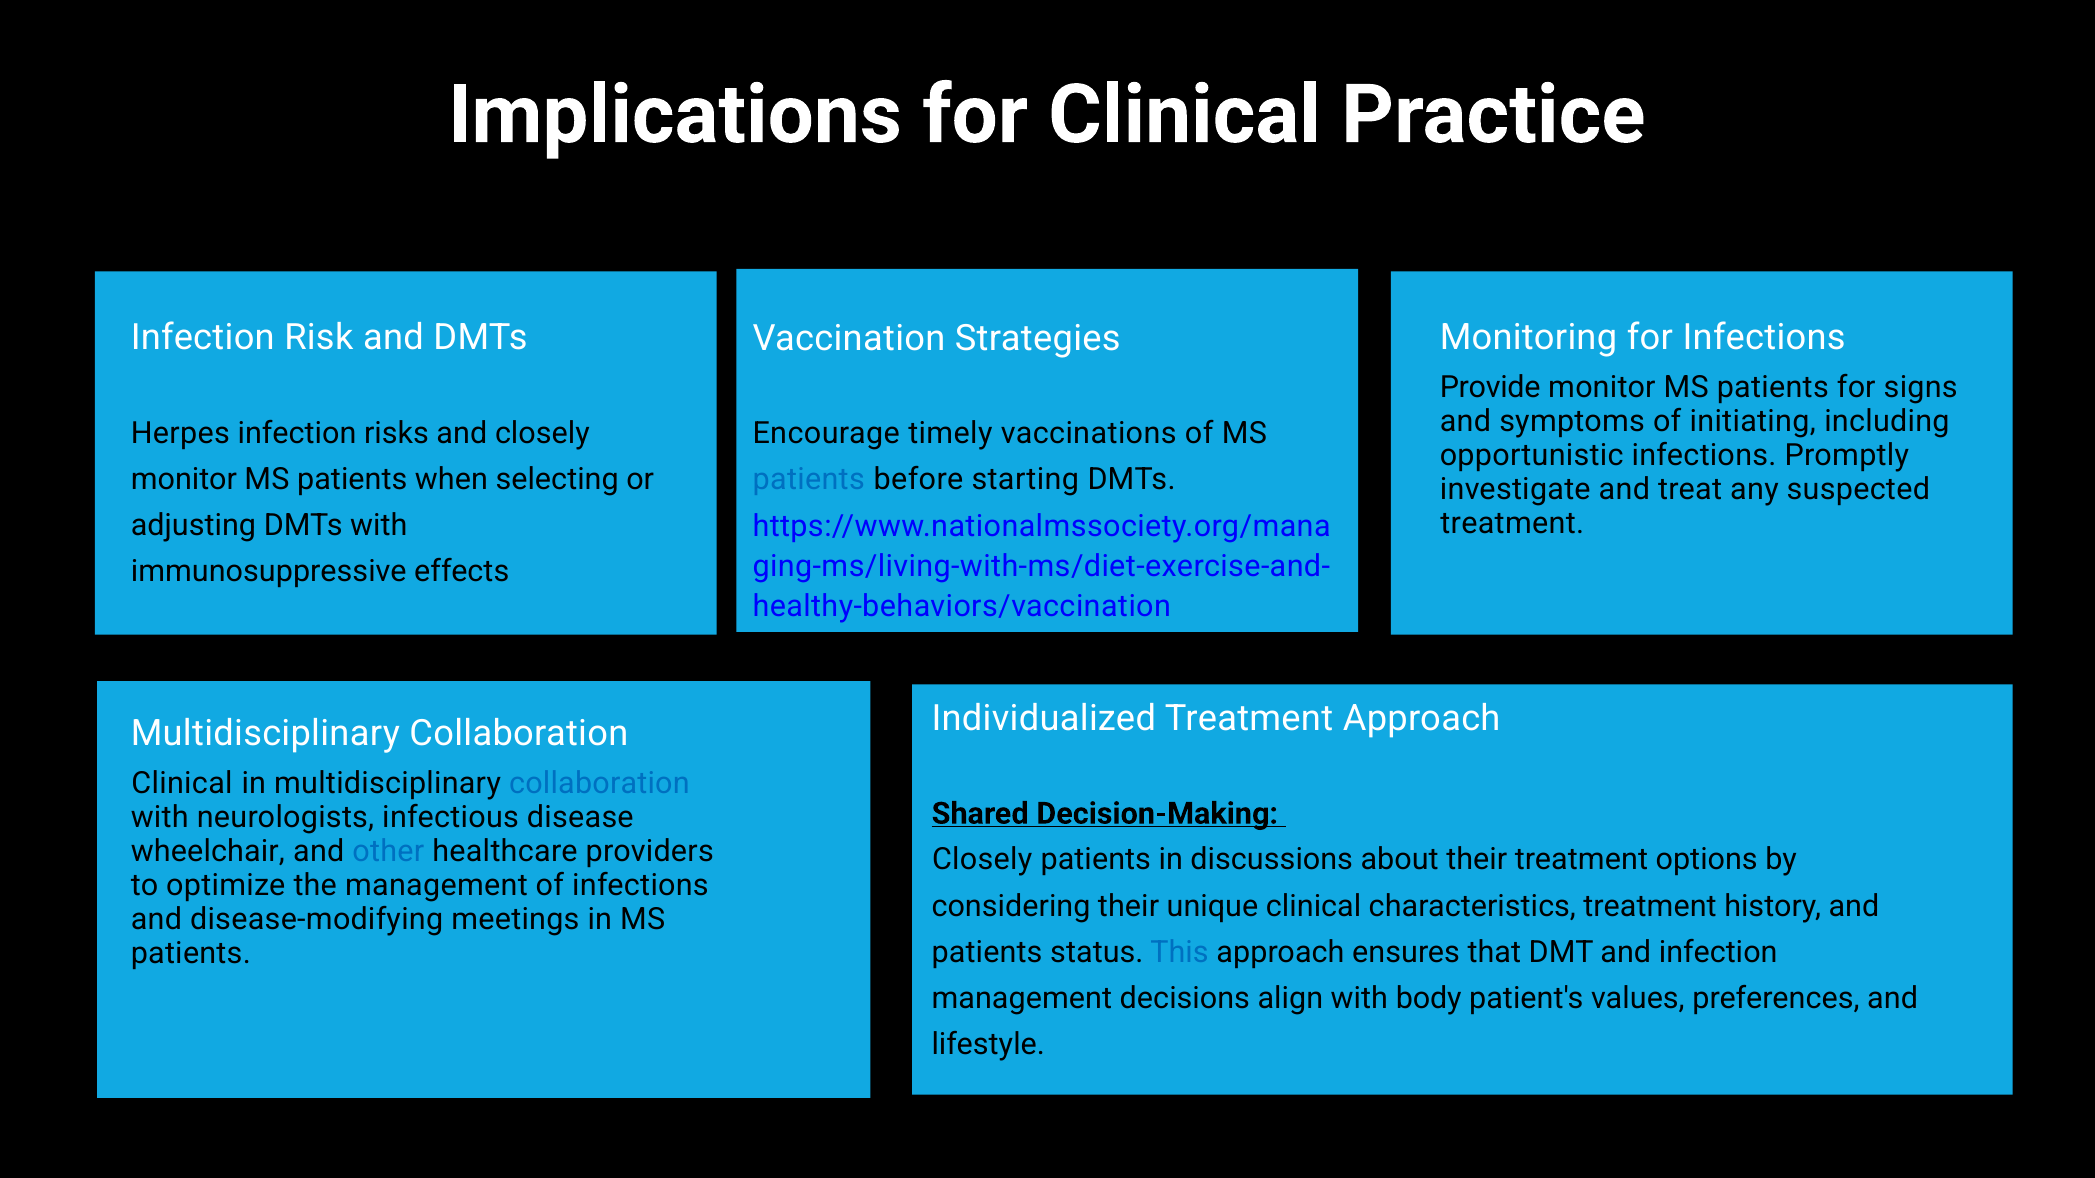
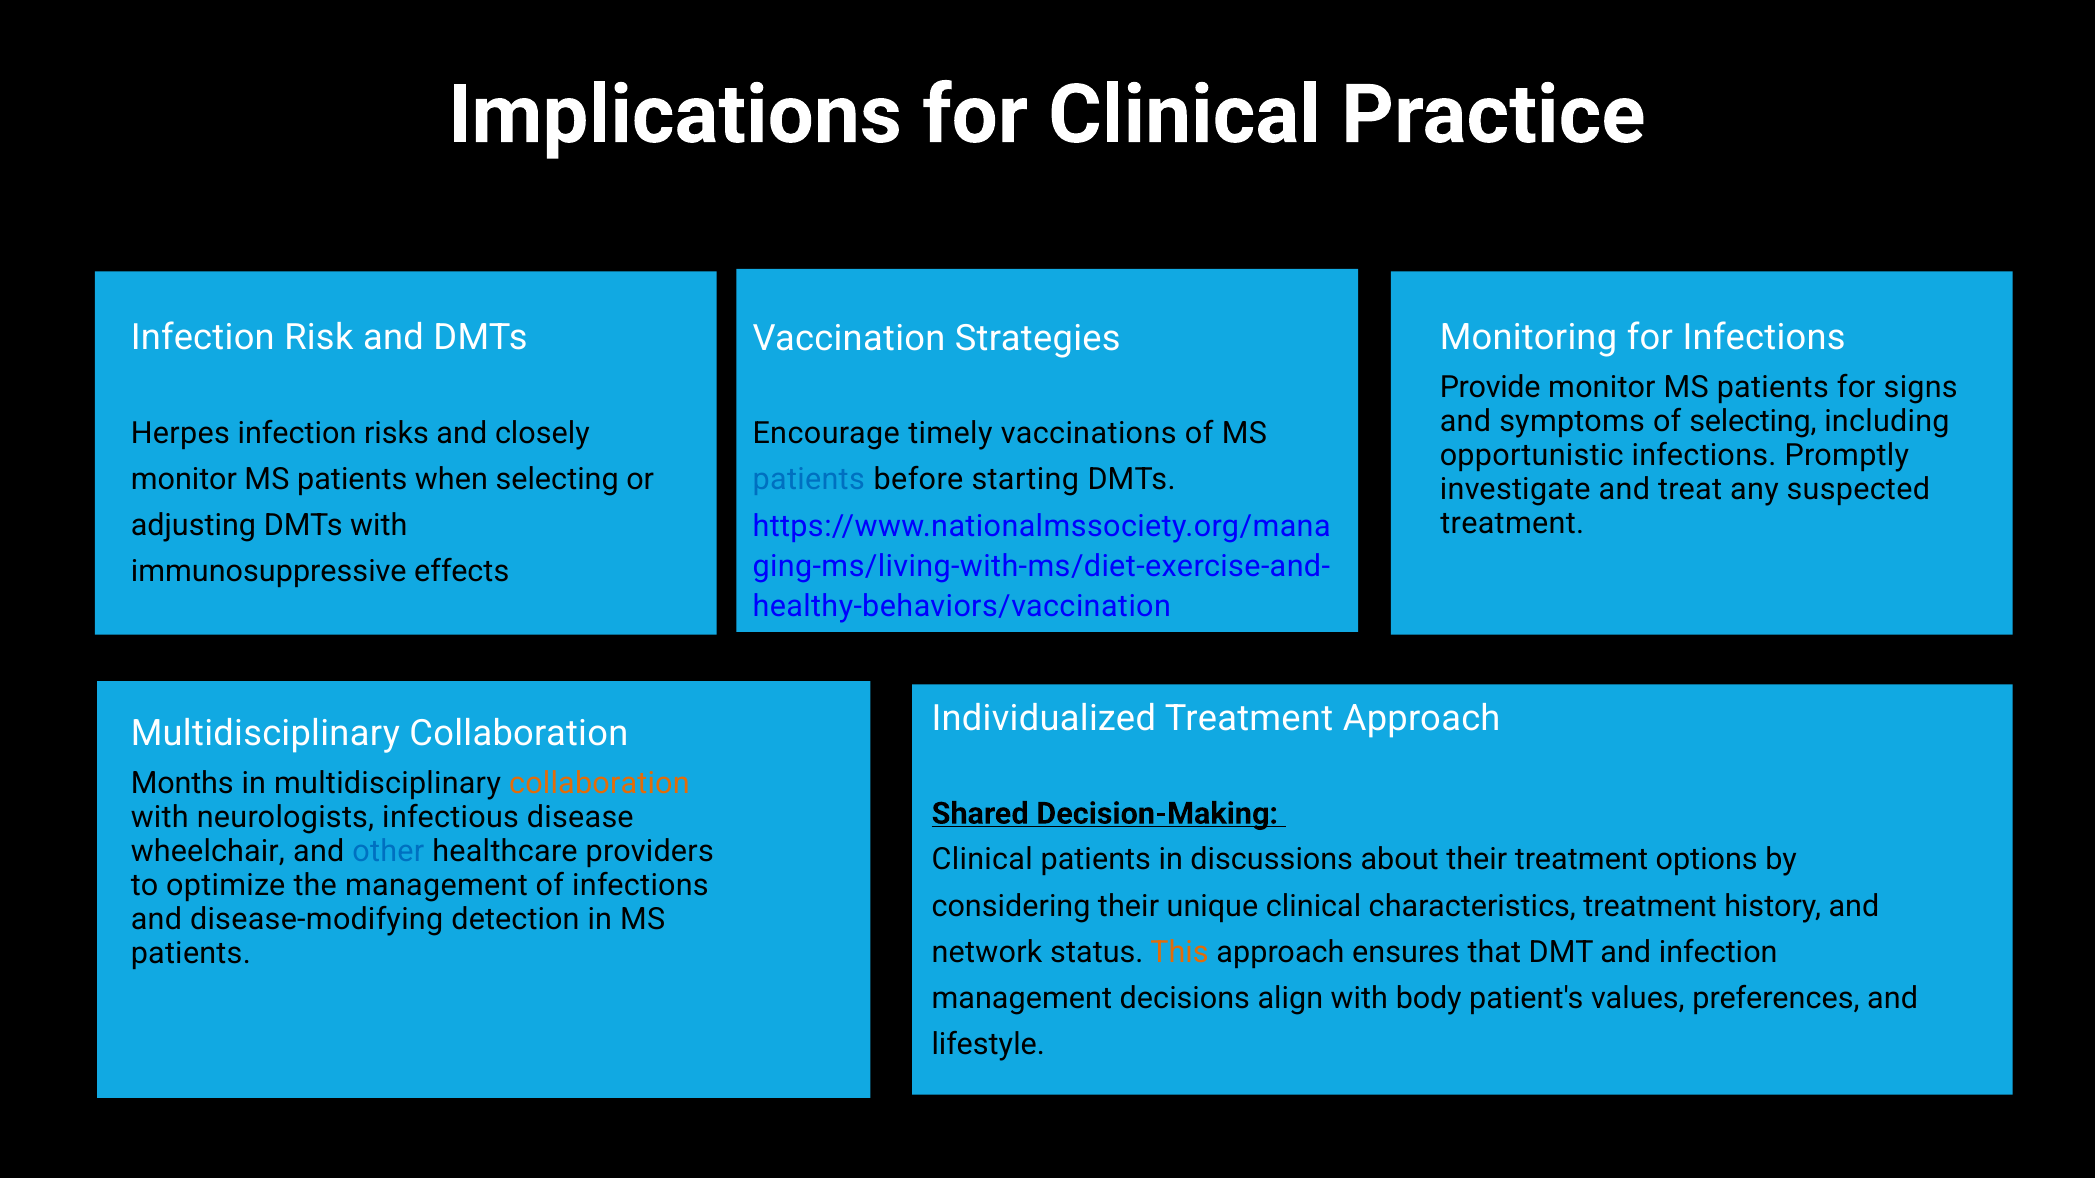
of initiating: initiating -> selecting
Clinical at (182, 784): Clinical -> Months
collaboration at (599, 784) colour: blue -> orange
Closely at (982, 860): Closely -> Clinical
meetings: meetings -> detection
patients at (987, 953): patients -> network
This colour: blue -> orange
